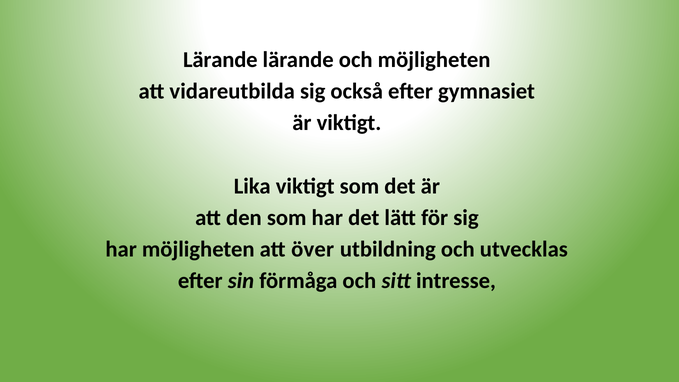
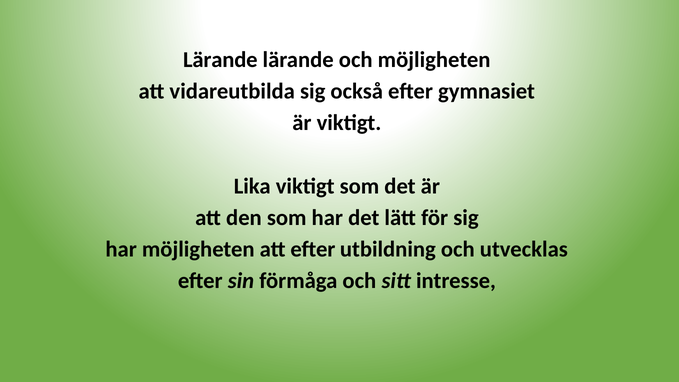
att över: över -> efter
